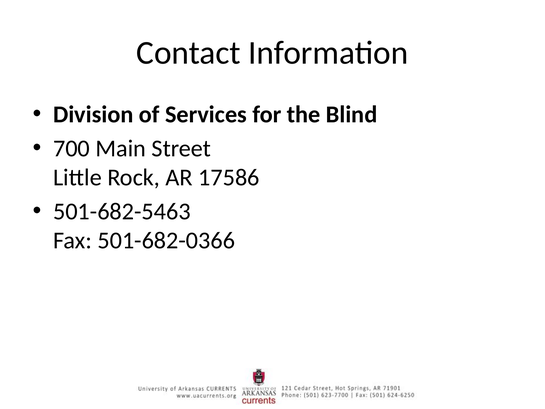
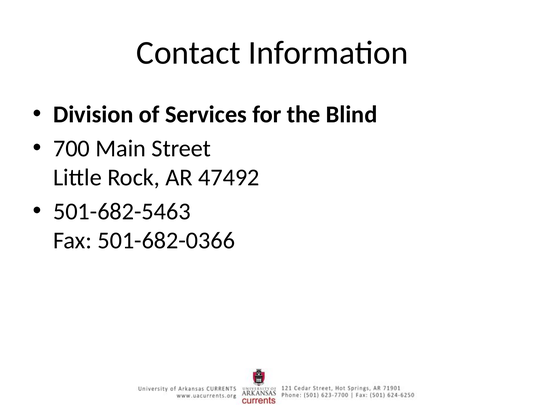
17586: 17586 -> 47492
